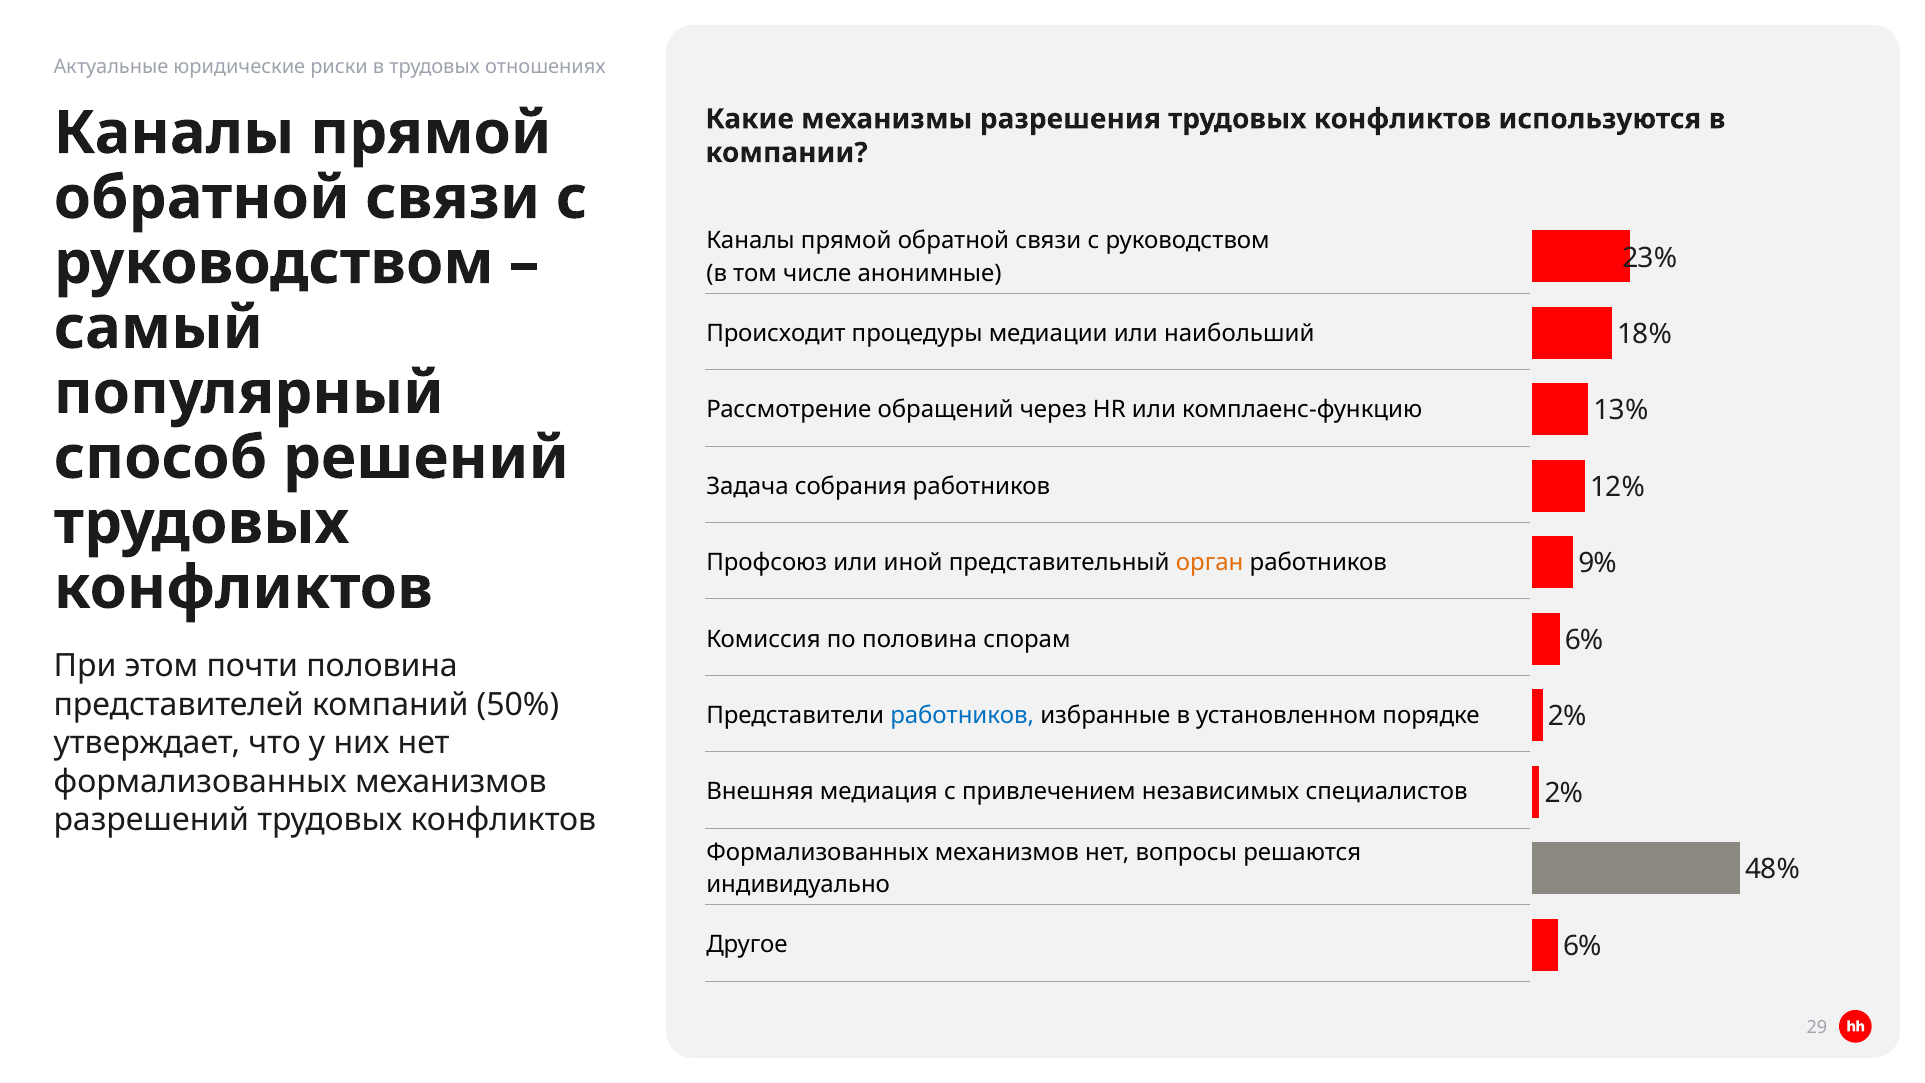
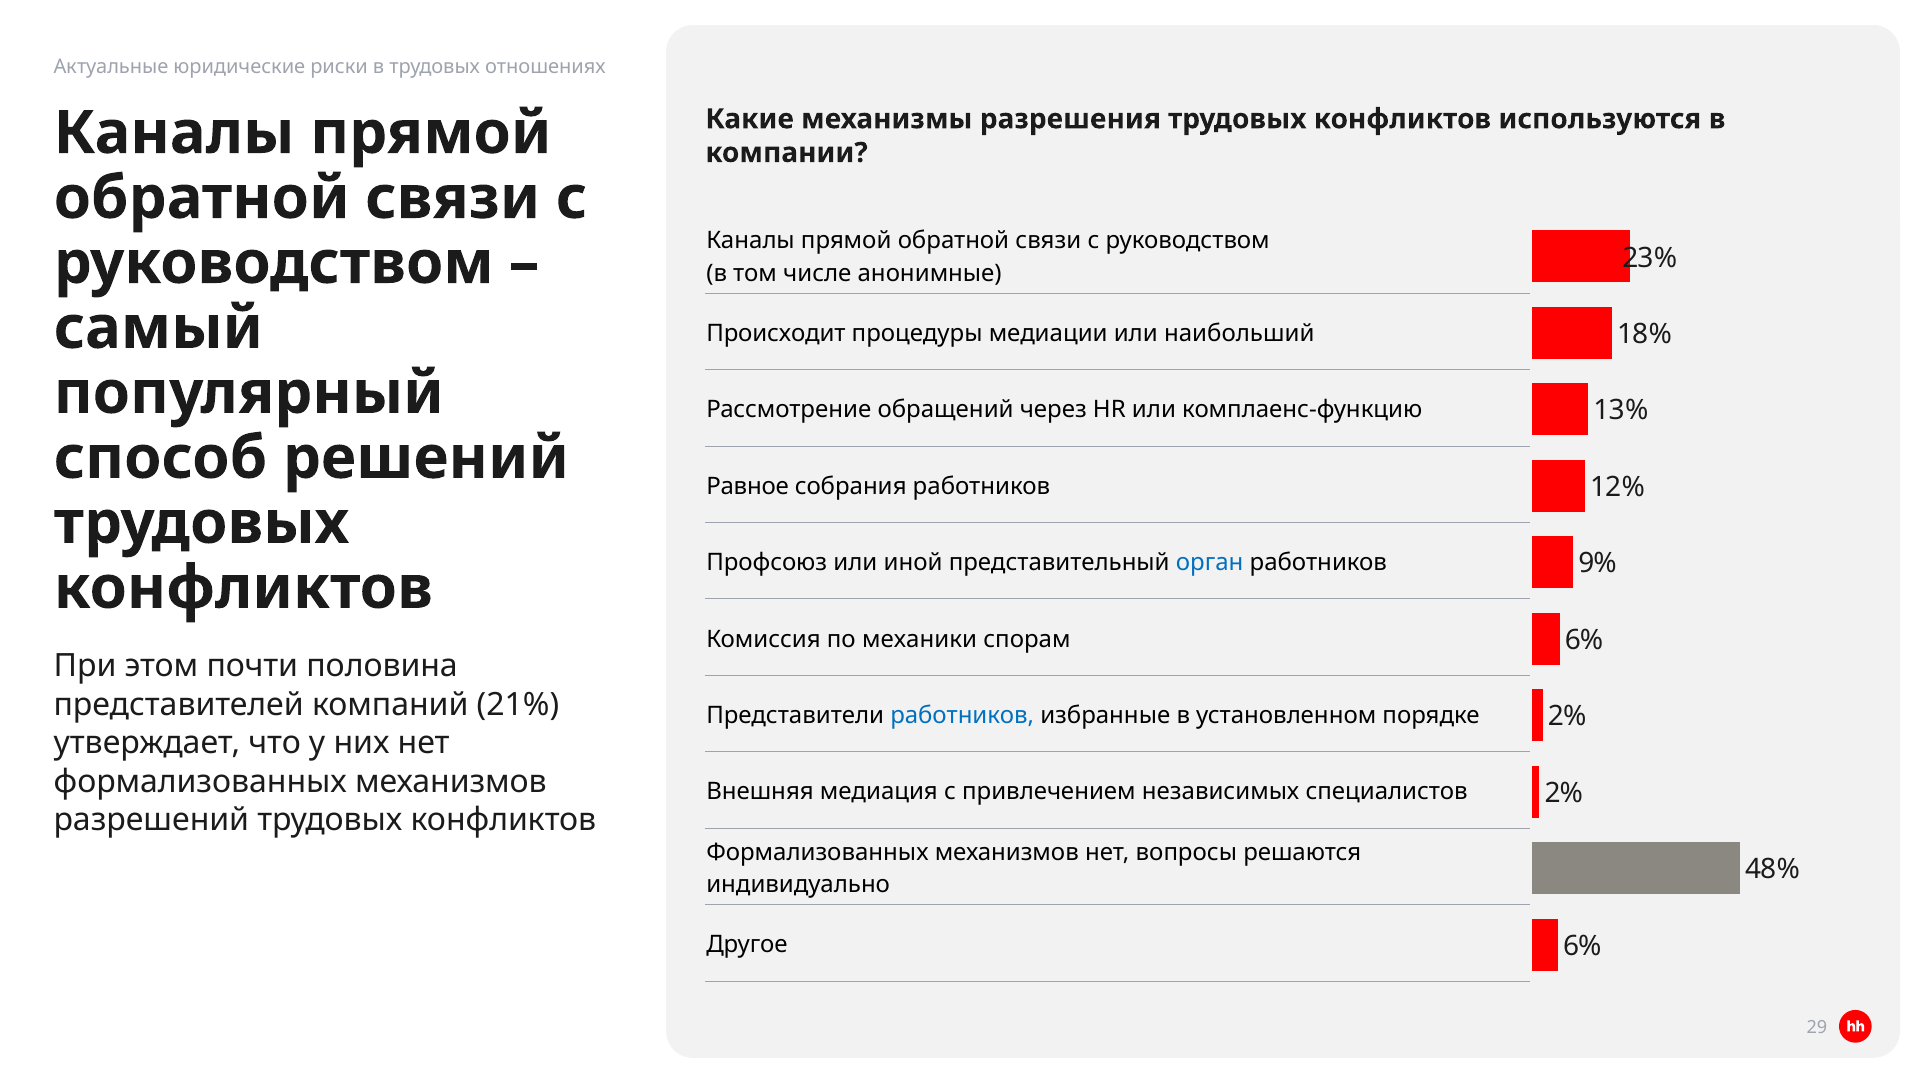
Задача: Задача -> Равное
орган colour: orange -> blue
по половина: половина -> механики
50%: 50% -> 21%
